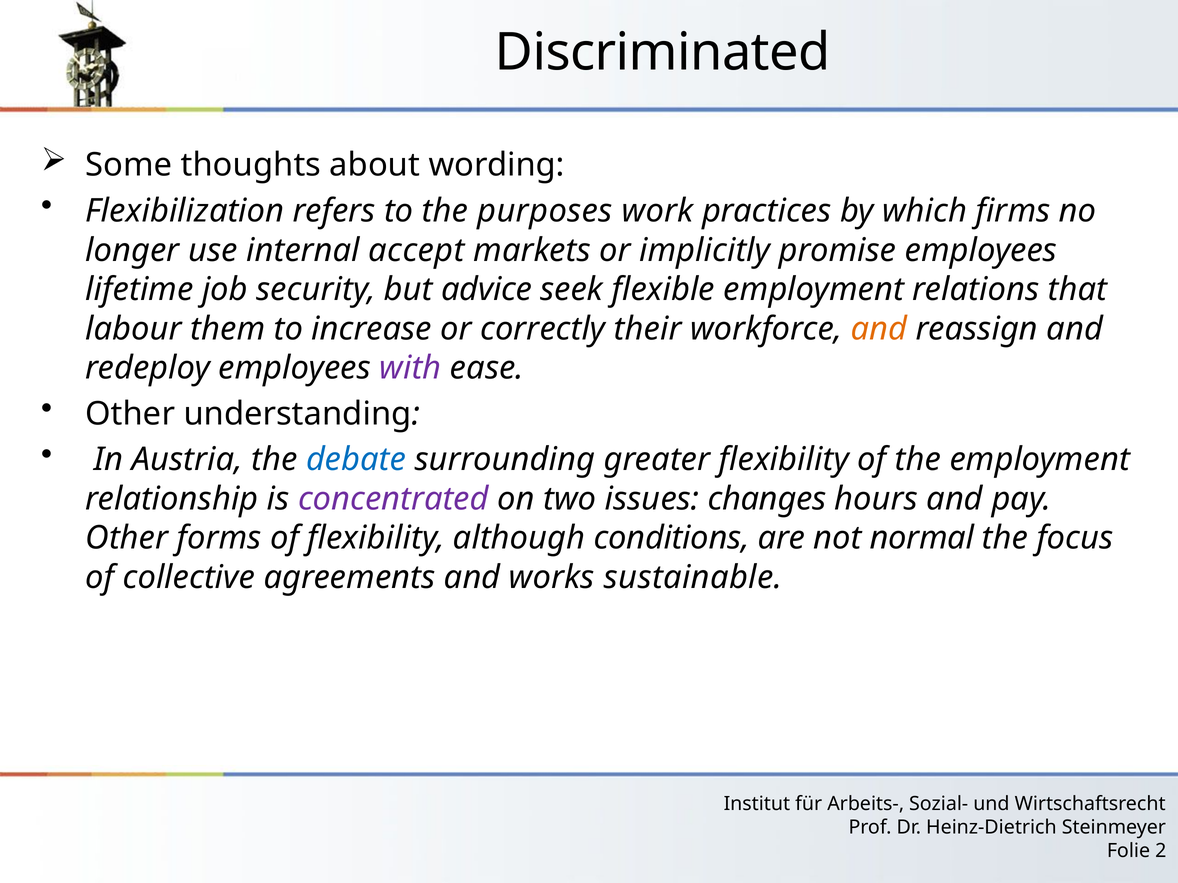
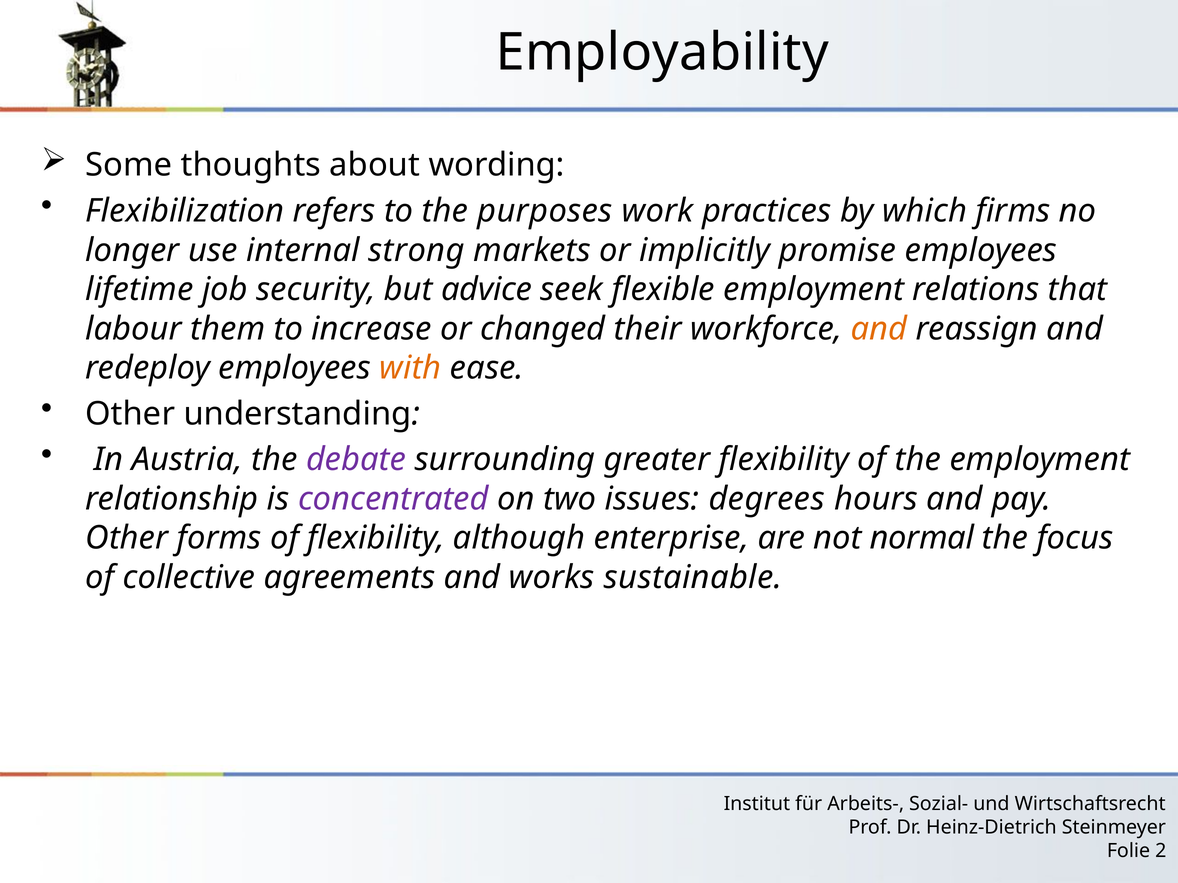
Discriminated: Discriminated -> Employability
accept: accept -> strong
correctly: correctly -> changed
with colour: purple -> orange
debate colour: blue -> purple
changes: changes -> degrees
conditions: conditions -> enterprise
